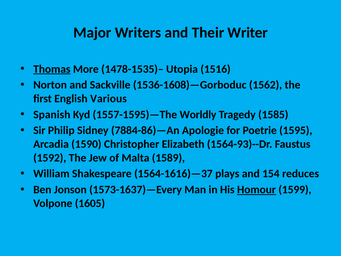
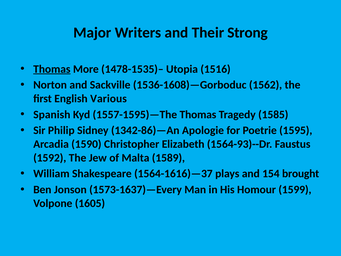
Writer: Writer -> Strong
1557-1595)—The Worldly: Worldly -> Thomas
7884-86)—An: 7884-86)—An -> 1342-86)—An
reduces: reduces -> brought
Homour underline: present -> none
